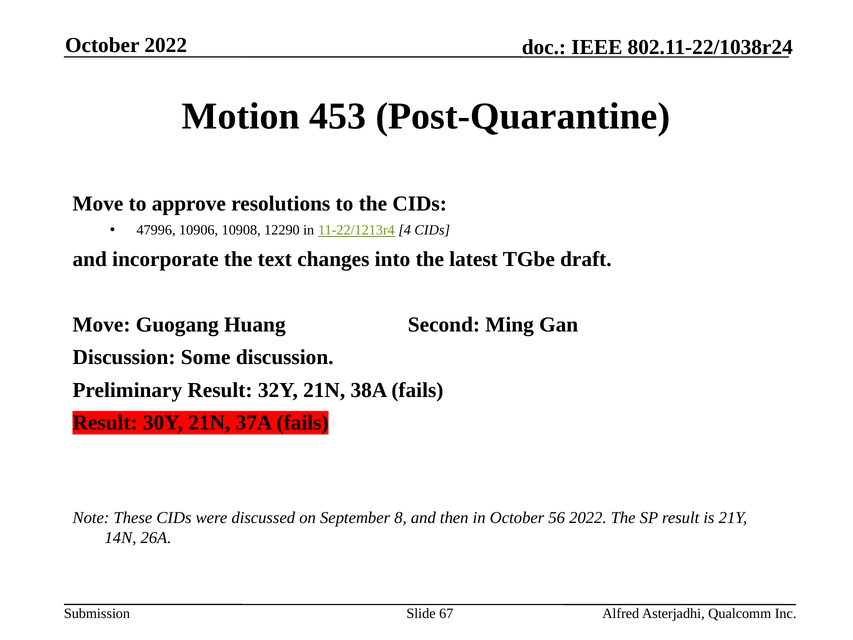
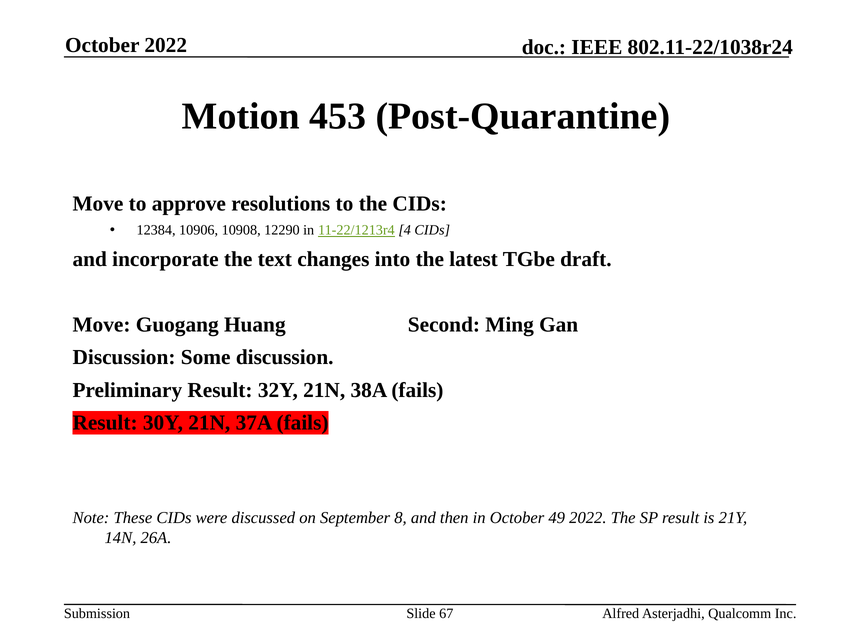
47996: 47996 -> 12384
56: 56 -> 49
